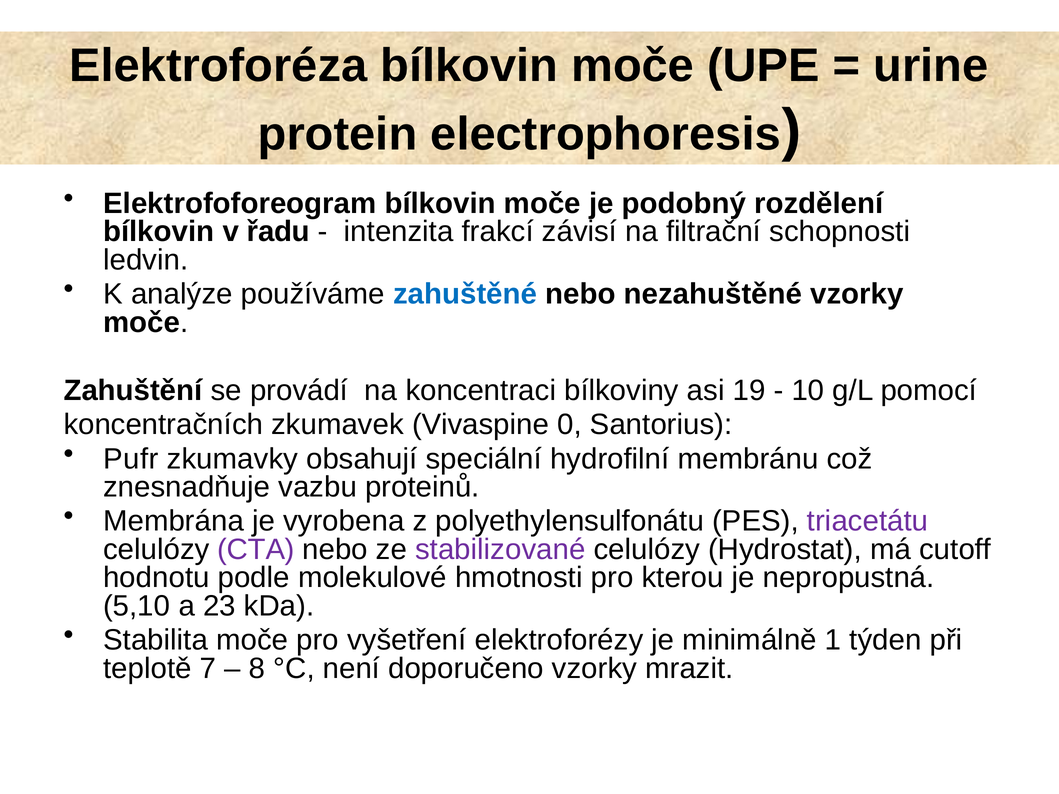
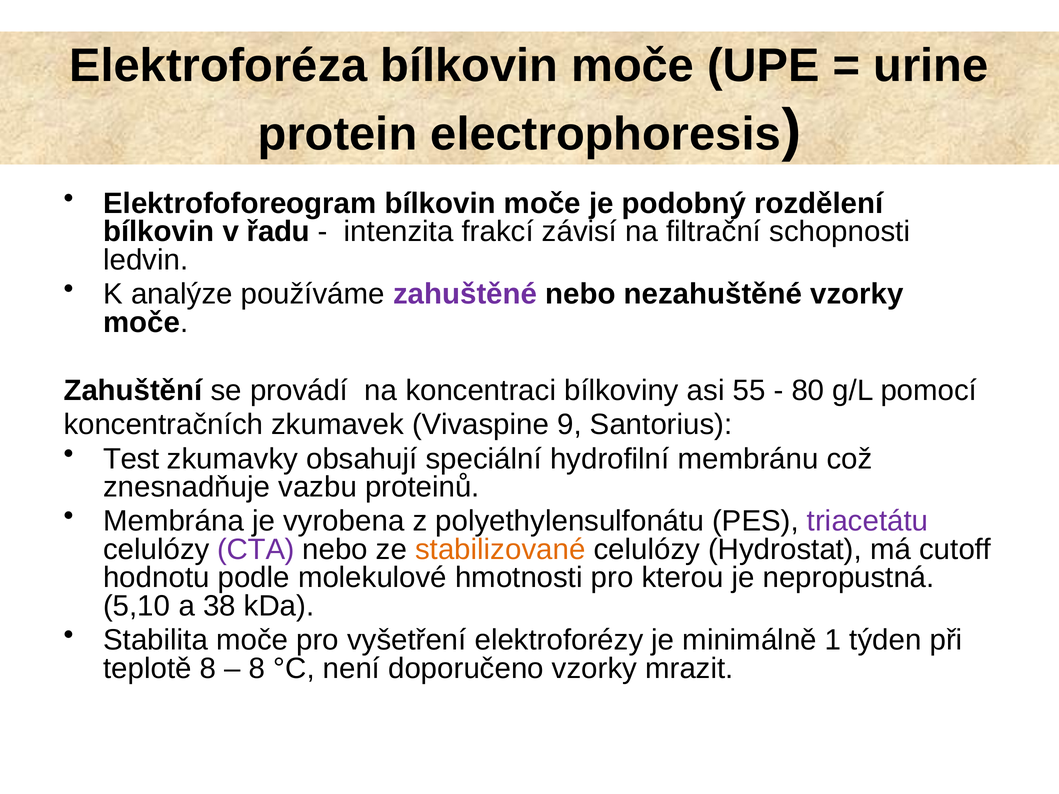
zahuštěné colour: blue -> purple
19: 19 -> 55
10: 10 -> 80
0: 0 -> 9
Pufr: Pufr -> Test
stabilizované colour: purple -> orange
23: 23 -> 38
teplotě 7: 7 -> 8
